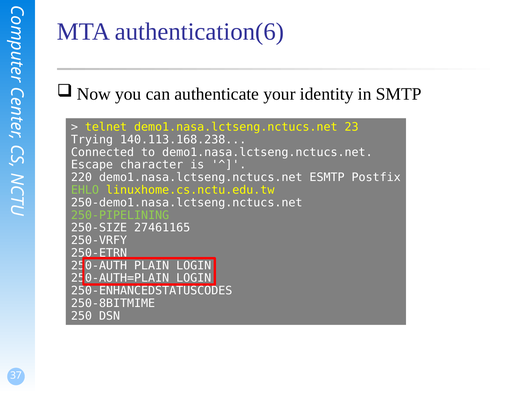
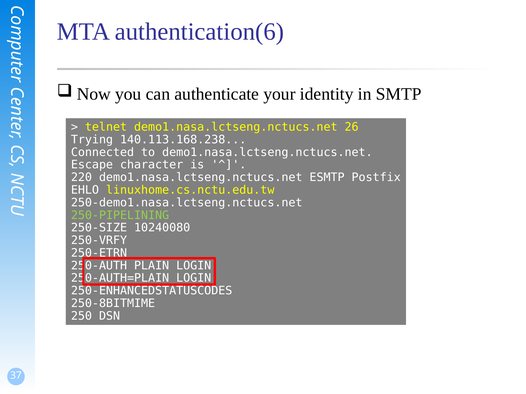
23: 23 -> 26
EHLO colour: light green -> white
27461165: 27461165 -> 10240080
